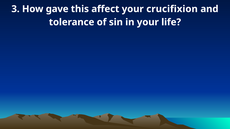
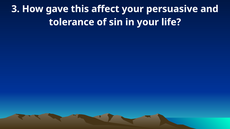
crucifixion: crucifixion -> persuasive
